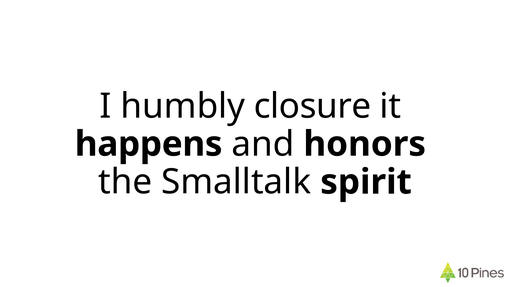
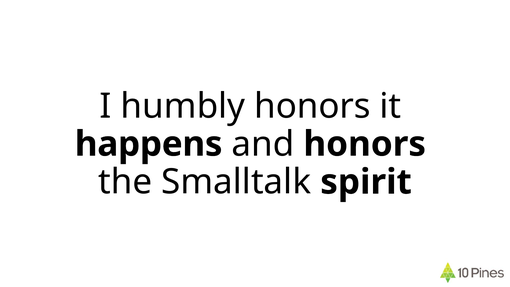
humbly closure: closure -> honors
